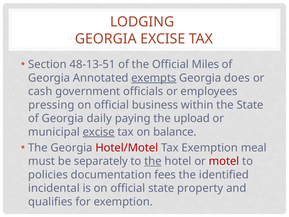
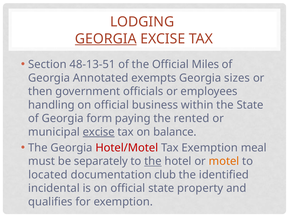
GEORGIA at (106, 39) underline: none -> present
exempts underline: present -> none
does: does -> sizes
cash: cash -> then
pressing: pressing -> handling
daily: daily -> form
upload: upload -> rented
motel colour: red -> orange
policies: policies -> located
fees: fees -> club
